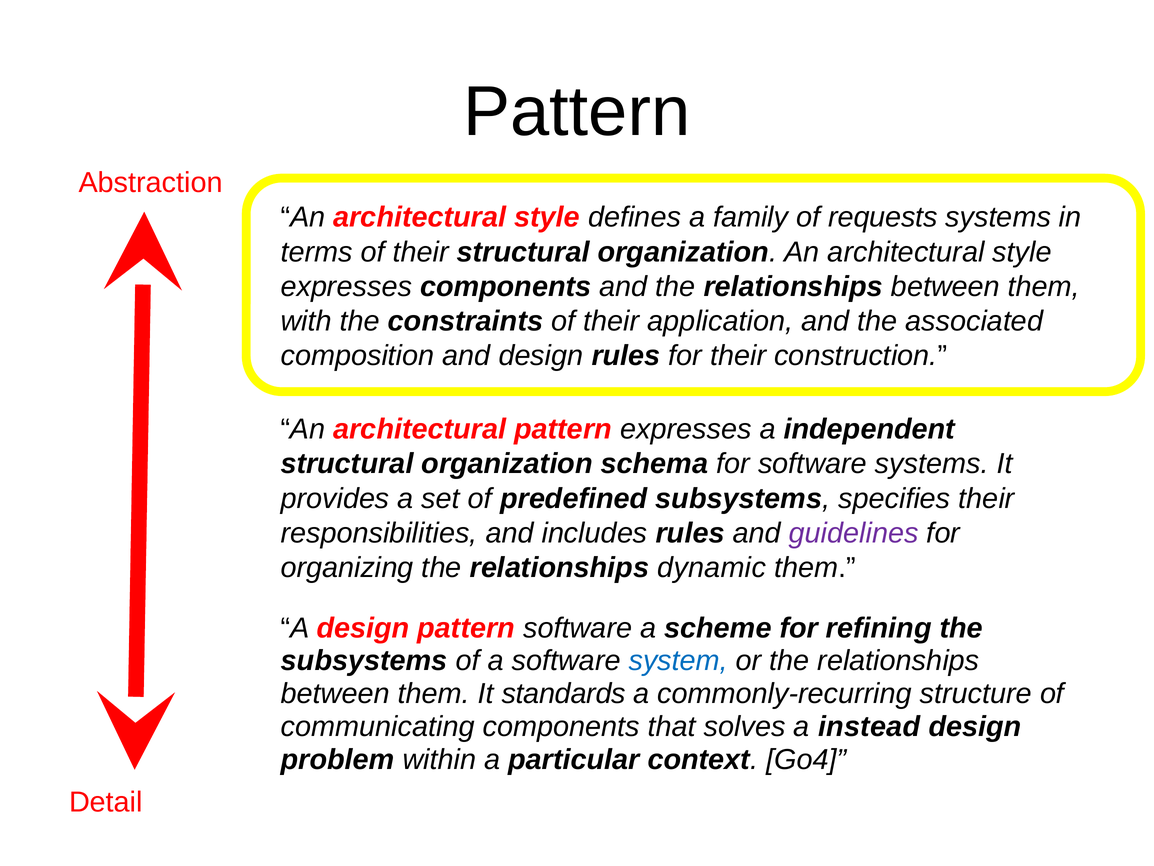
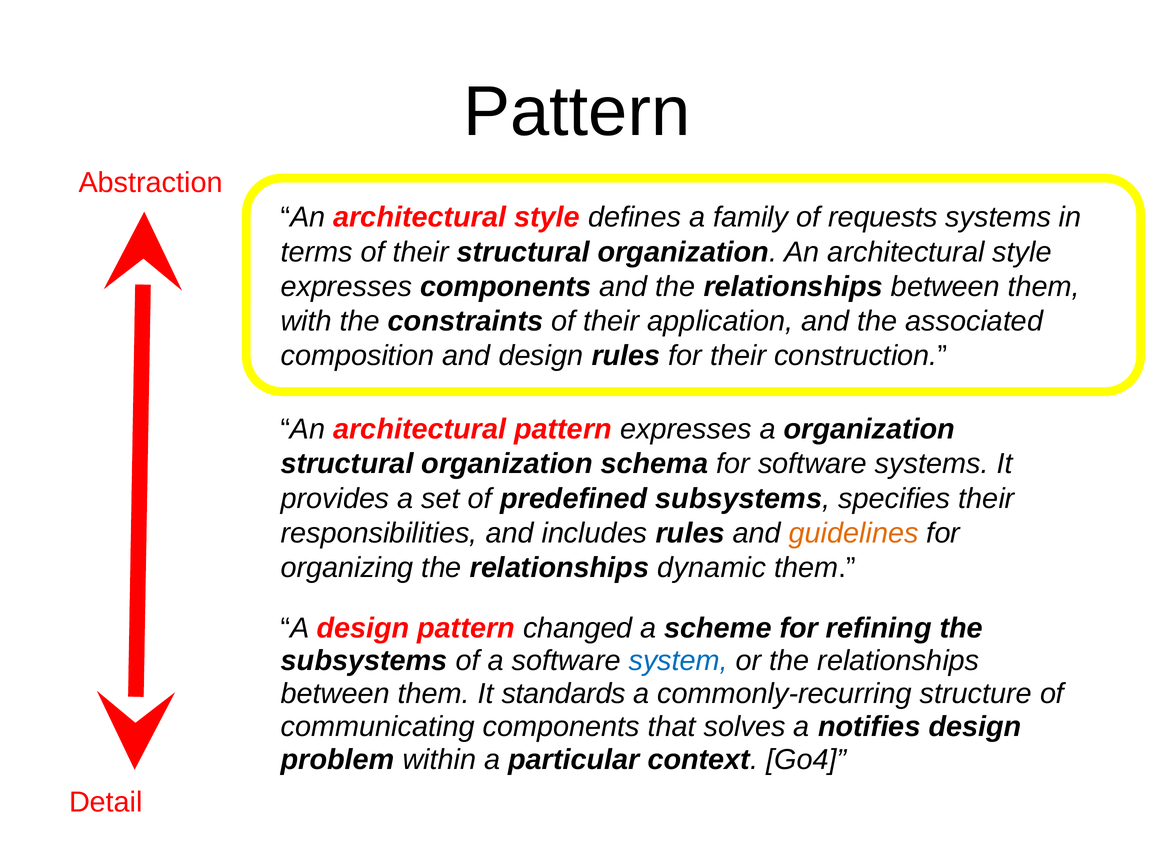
a independent: independent -> organization
guidelines colour: purple -> orange
pattern software: software -> changed
instead: instead -> notifies
